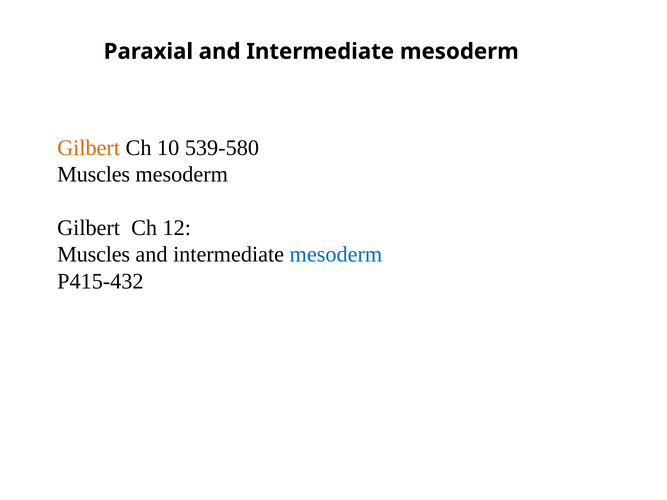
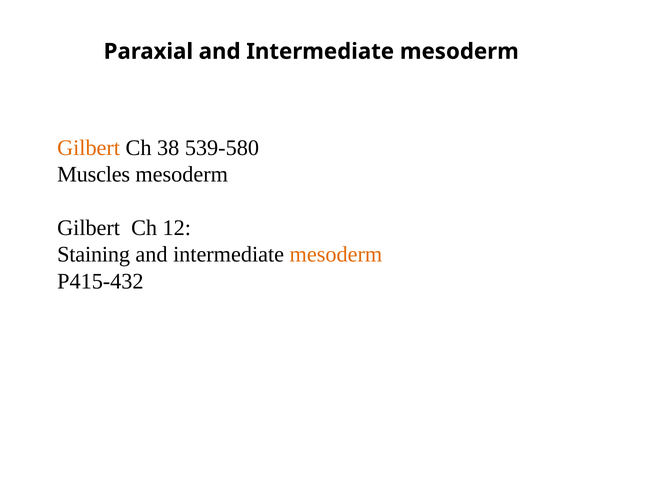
10: 10 -> 38
Muscles at (94, 255): Muscles -> Staining
mesoderm at (336, 255) colour: blue -> orange
